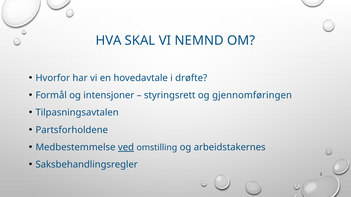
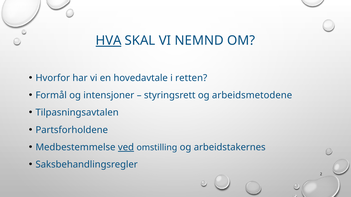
HVA underline: none -> present
drøfte: drøfte -> retten
gjennomføringen: gjennomføringen -> arbeidsmetodene
